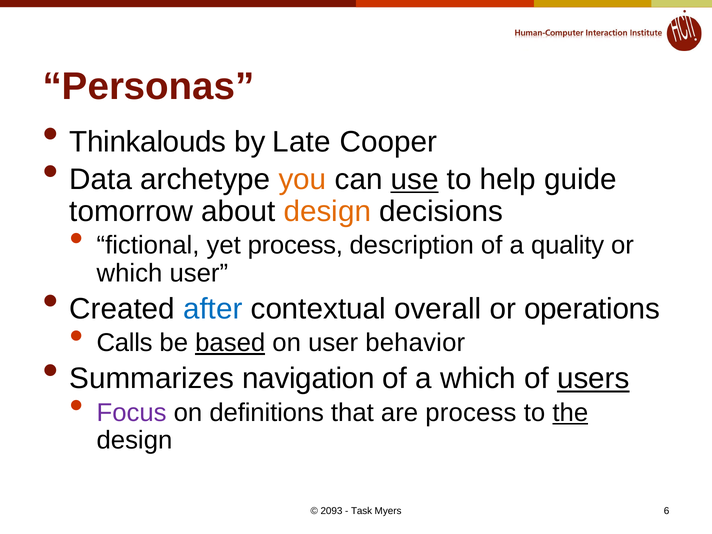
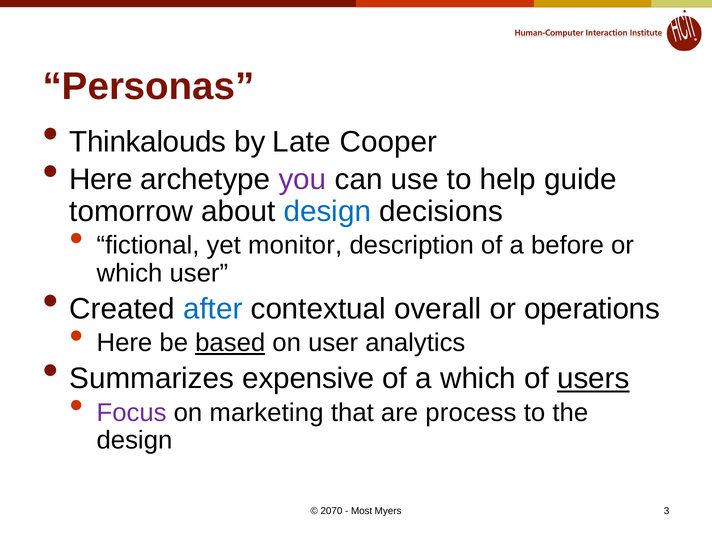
Data at (101, 179): Data -> Here
you colour: orange -> purple
use underline: present -> none
design at (327, 211) colour: orange -> blue
yet process: process -> monitor
quality: quality -> before
Calls at (125, 343): Calls -> Here
behavior: behavior -> analytics
navigation: navigation -> expensive
definitions: definitions -> marketing
the underline: present -> none
2093: 2093 -> 2070
Task: Task -> Most
6: 6 -> 3
